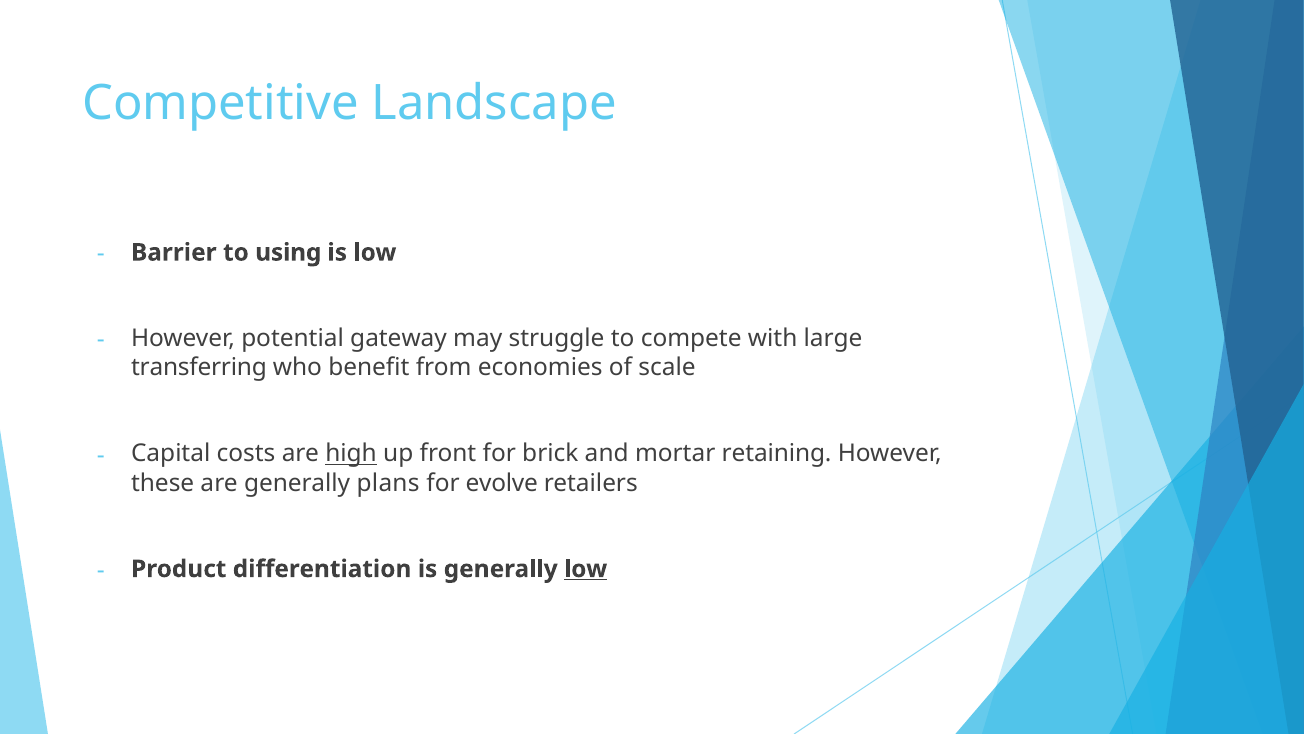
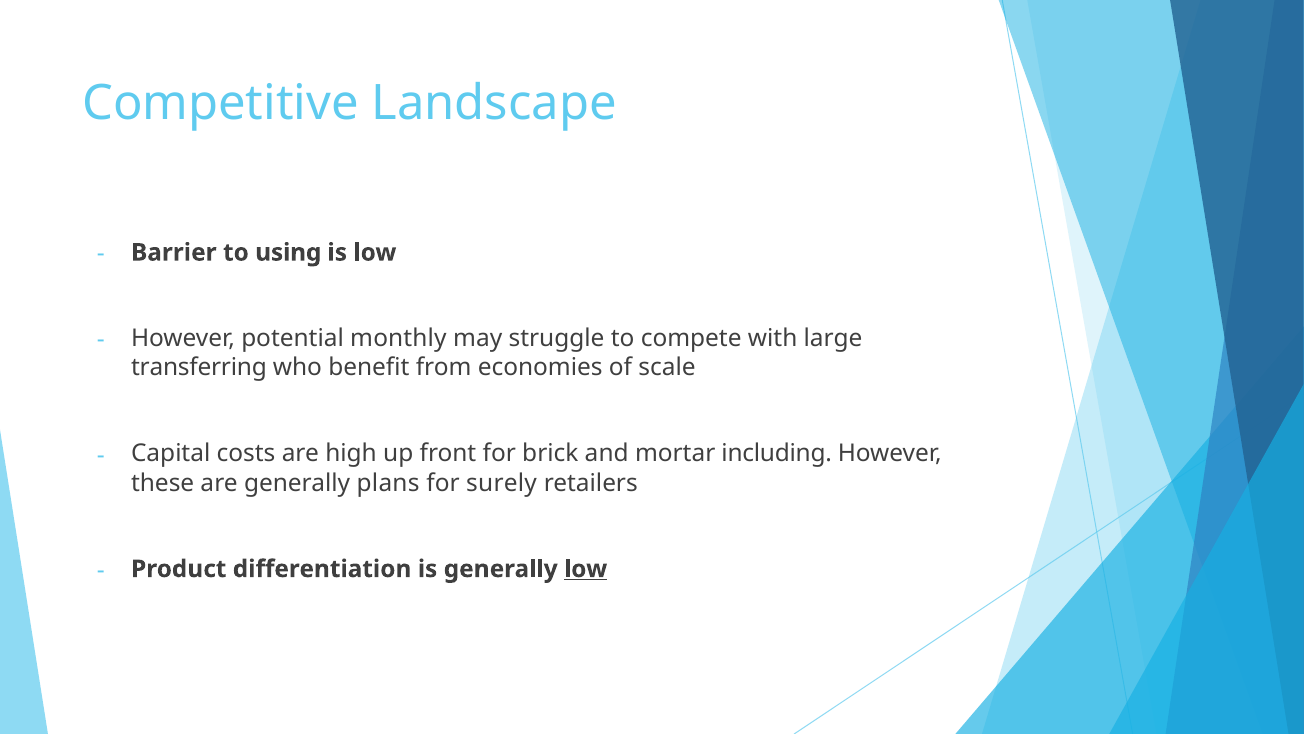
gateway: gateway -> monthly
high underline: present -> none
retaining: retaining -> including
evolve: evolve -> surely
